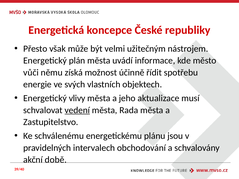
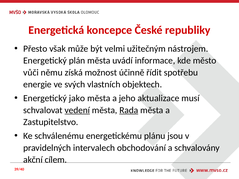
vlivy: vlivy -> jako
Rada underline: none -> present
době: době -> cílem
